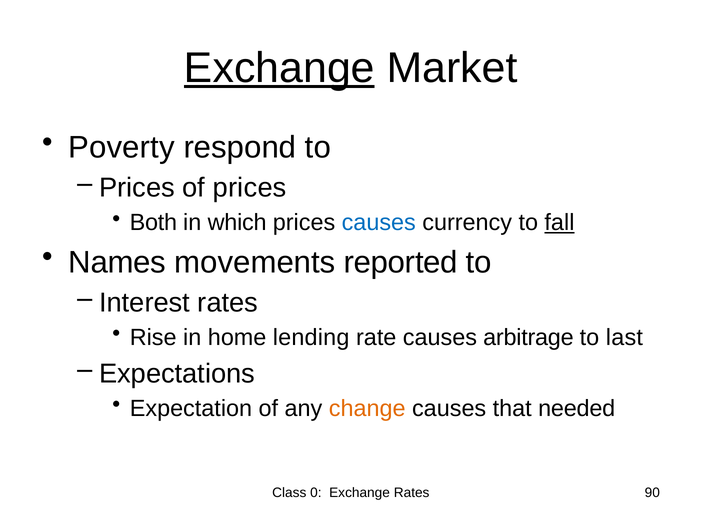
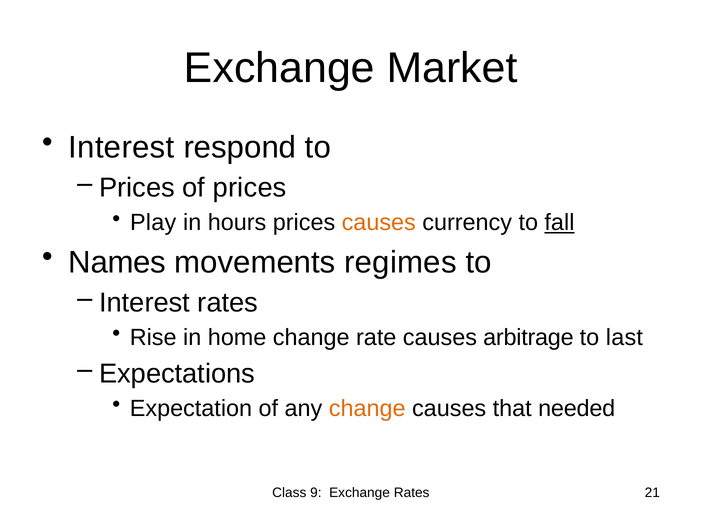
Exchange at (279, 68) underline: present -> none
Poverty at (122, 147): Poverty -> Interest
Both: Both -> Play
which: which -> hours
causes at (379, 222) colour: blue -> orange
reported: reported -> regimes
home lending: lending -> change
0: 0 -> 9
90: 90 -> 21
